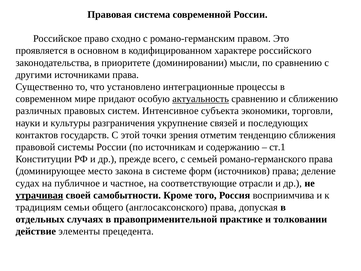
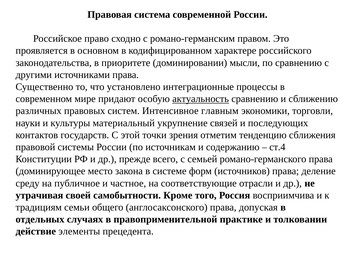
субъекта: субъекта -> главным
разграничения: разграничения -> материальный
ст.1: ст.1 -> ст.4
судах: судах -> среду
утрачивая underline: present -> none
